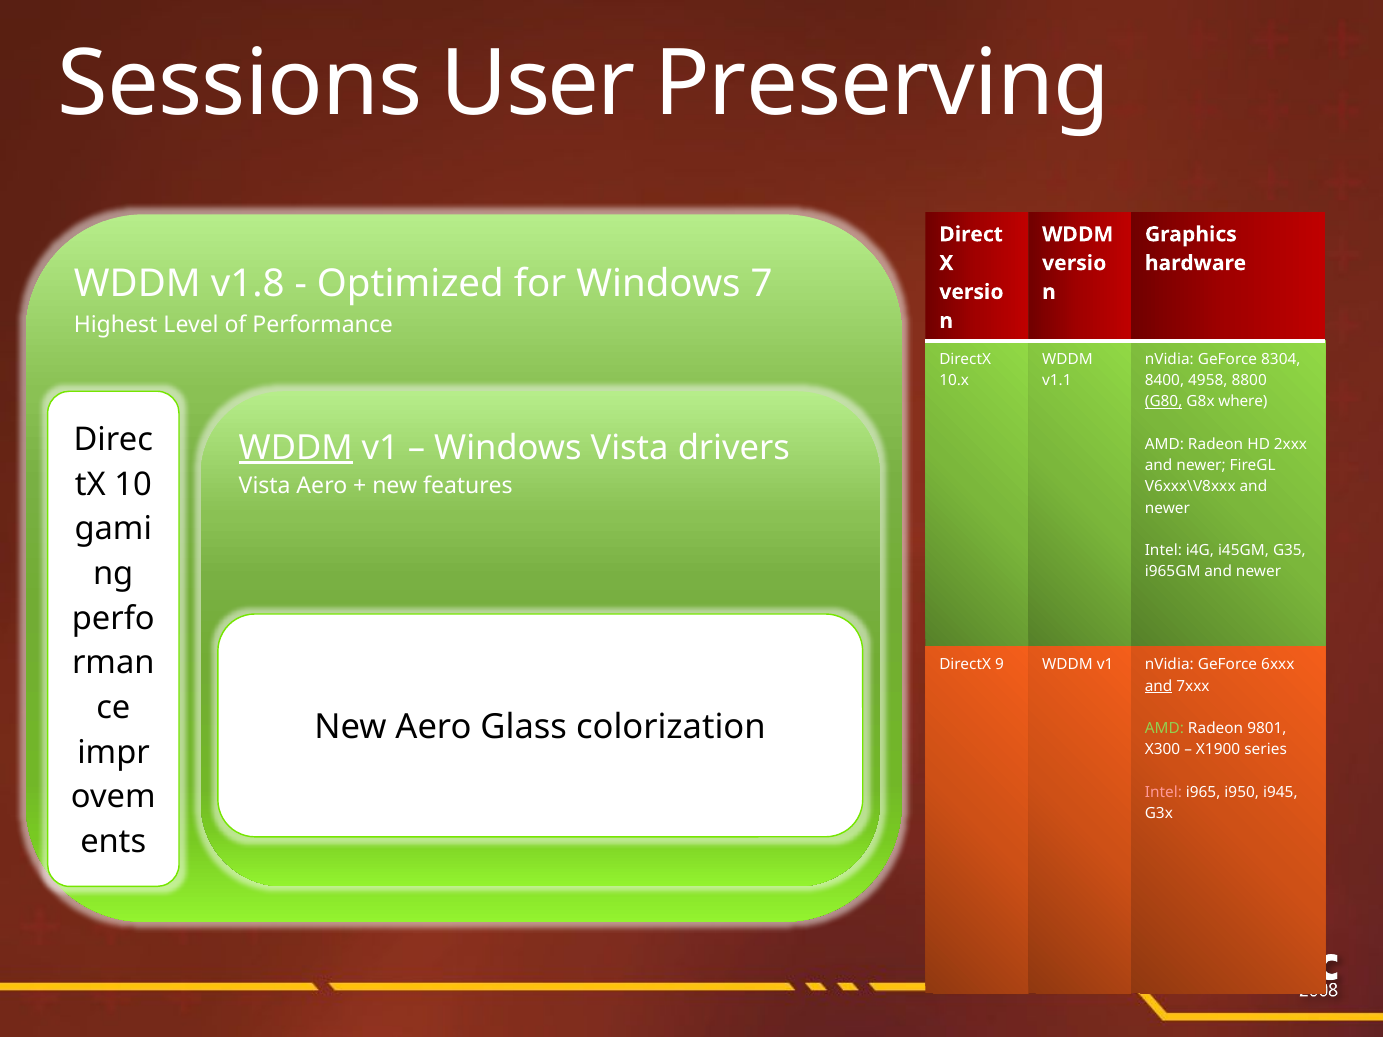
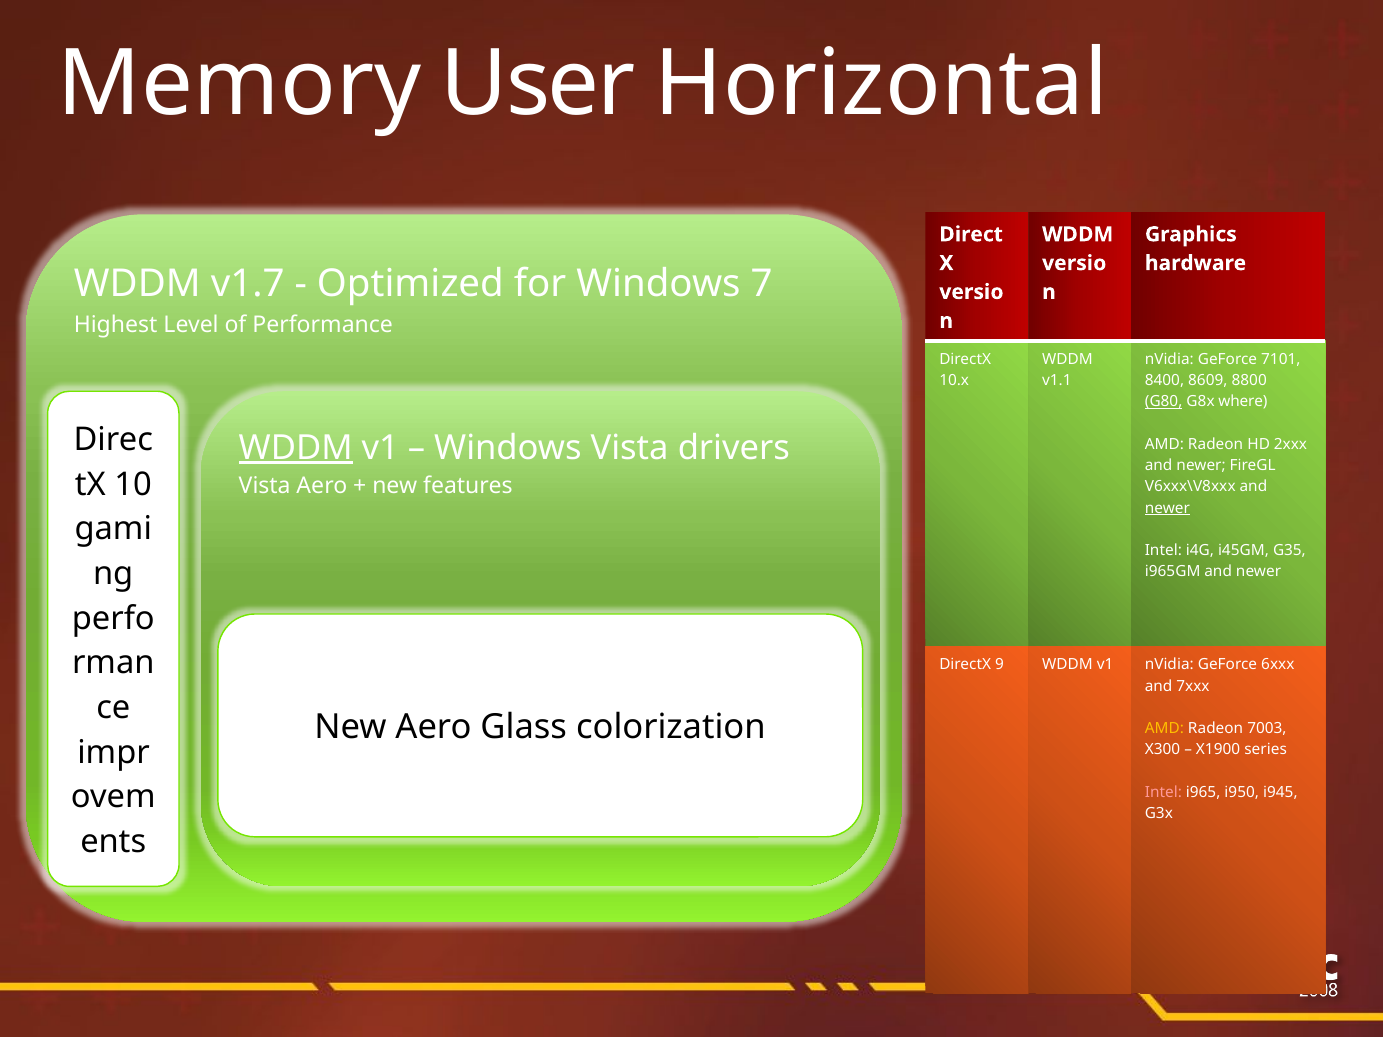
Sessions: Sessions -> Memory
Preserving: Preserving -> Horizontal
v1.8: v1.8 -> v1.7
8304: 8304 -> 7101
4958: 4958 -> 8609
newer at (1167, 508) underline: none -> present
and at (1159, 686) underline: present -> none
AMD at (1164, 729) colour: light green -> yellow
9801: 9801 -> 7003
